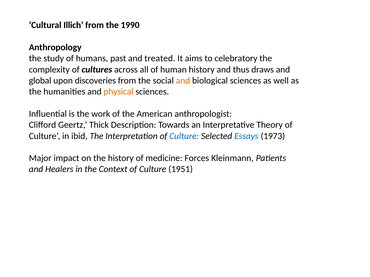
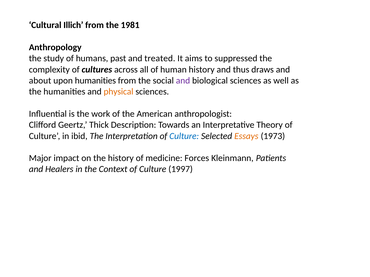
1990: 1990 -> 1981
celebratory: celebratory -> suppressed
global: global -> about
upon discoveries: discoveries -> humanities
and at (183, 81) colour: orange -> purple
Essays colour: blue -> orange
1951: 1951 -> 1997
